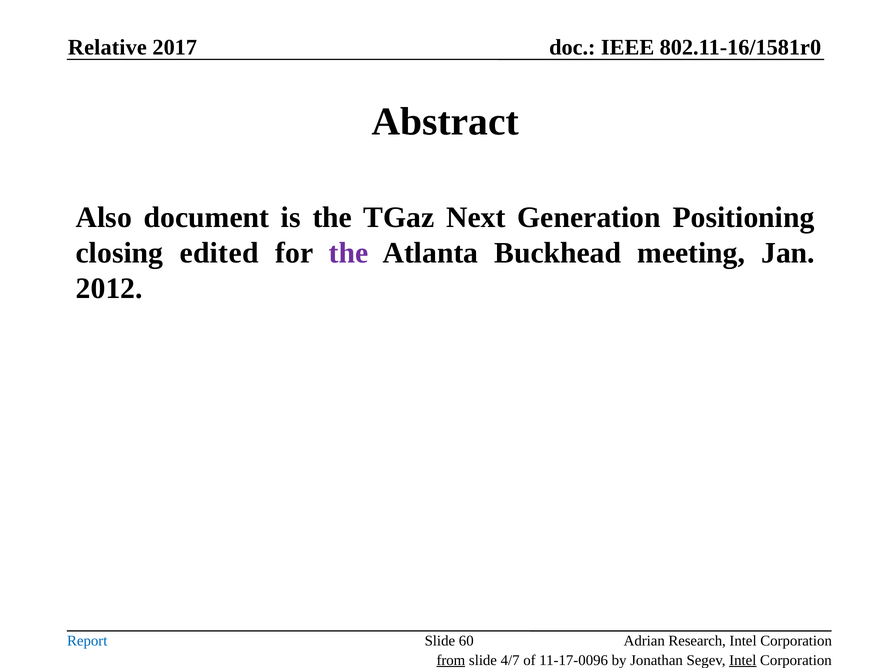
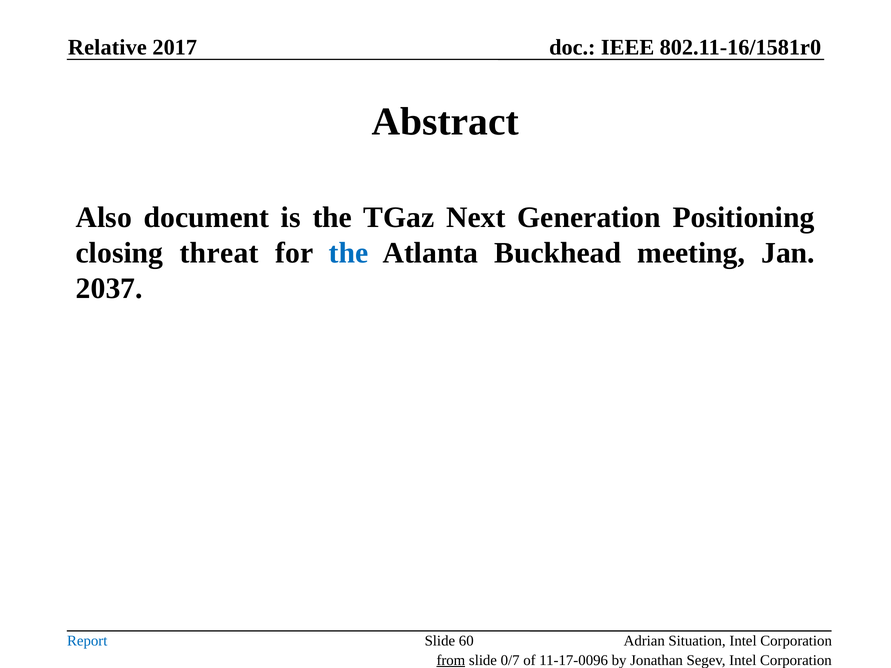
edited: edited -> threat
the at (349, 253) colour: purple -> blue
2012: 2012 -> 2037
Research: Research -> Situation
4/7: 4/7 -> 0/7
Intel at (743, 660) underline: present -> none
